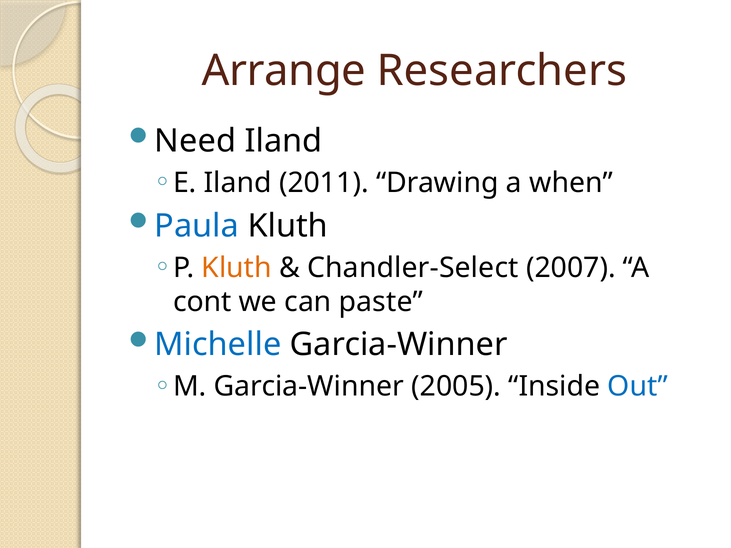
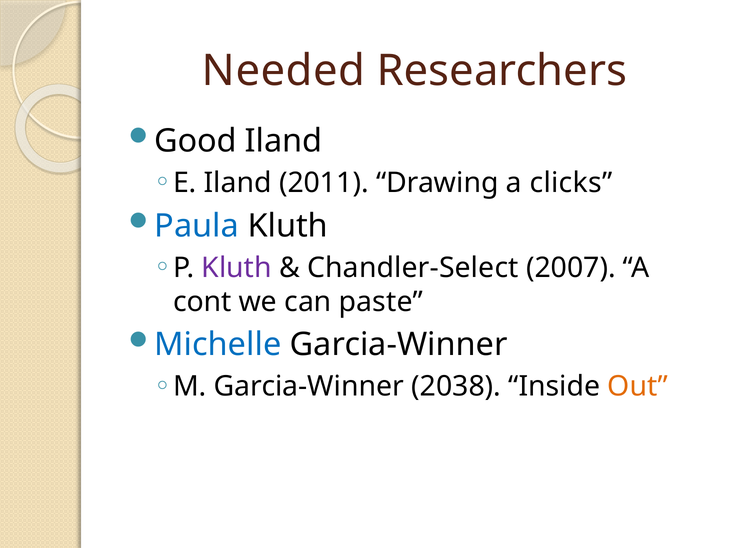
Arrange: Arrange -> Needed
Need: Need -> Good
when: when -> clicks
Kluth at (237, 268) colour: orange -> purple
2005: 2005 -> 2038
Out colour: blue -> orange
